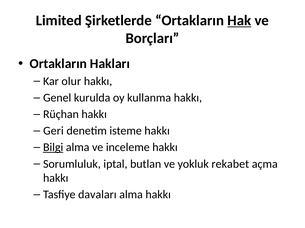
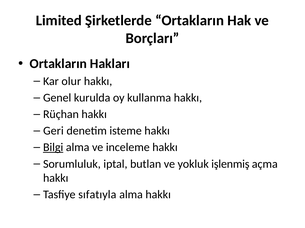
Hak underline: present -> none
rekabet: rekabet -> işlenmiş
davaları: davaları -> sıfatıyla
